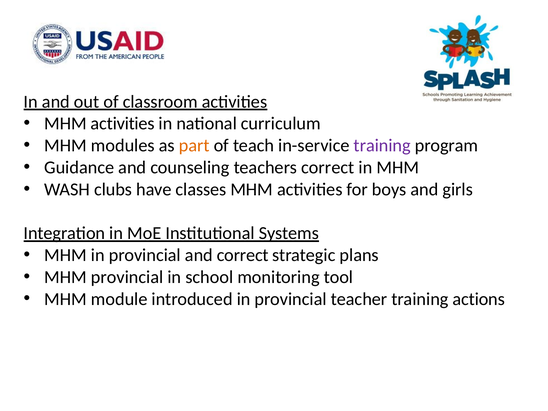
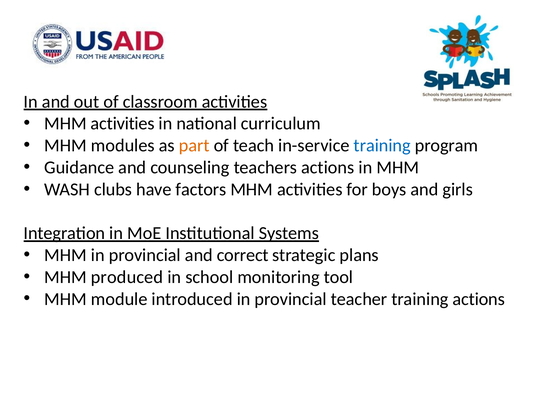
training at (382, 146) colour: purple -> blue
teachers correct: correct -> actions
classes: classes -> factors
MHM provincial: provincial -> produced
